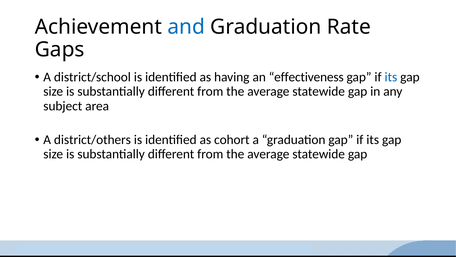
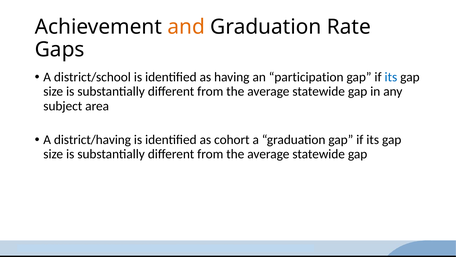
and colour: blue -> orange
effectiveness: effectiveness -> participation
district/others: district/others -> district/having
